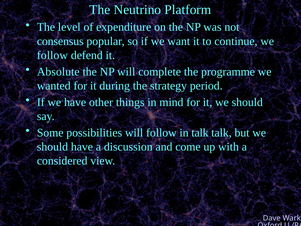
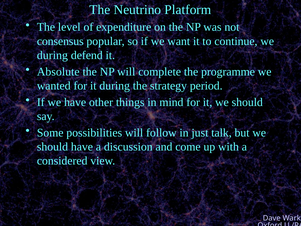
follow at (52, 55): follow -> during
in talk: talk -> just
